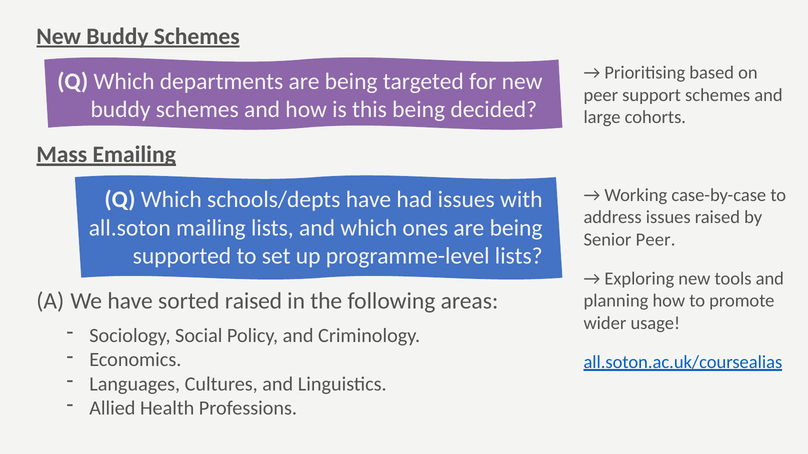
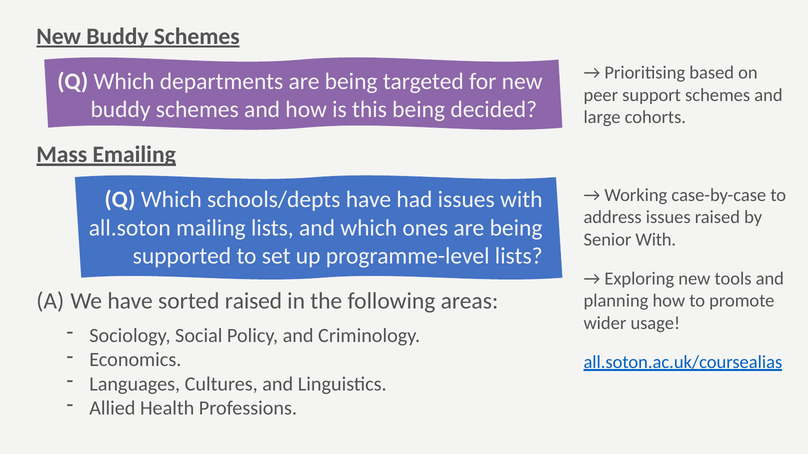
Senior Peer: Peer -> With
